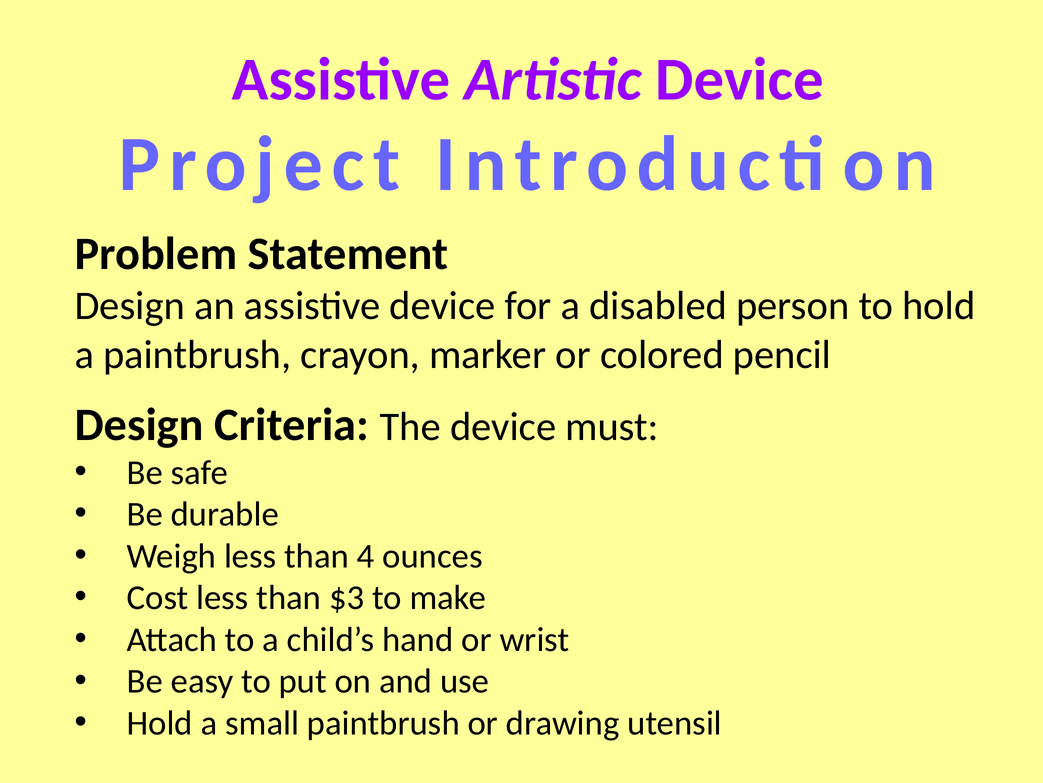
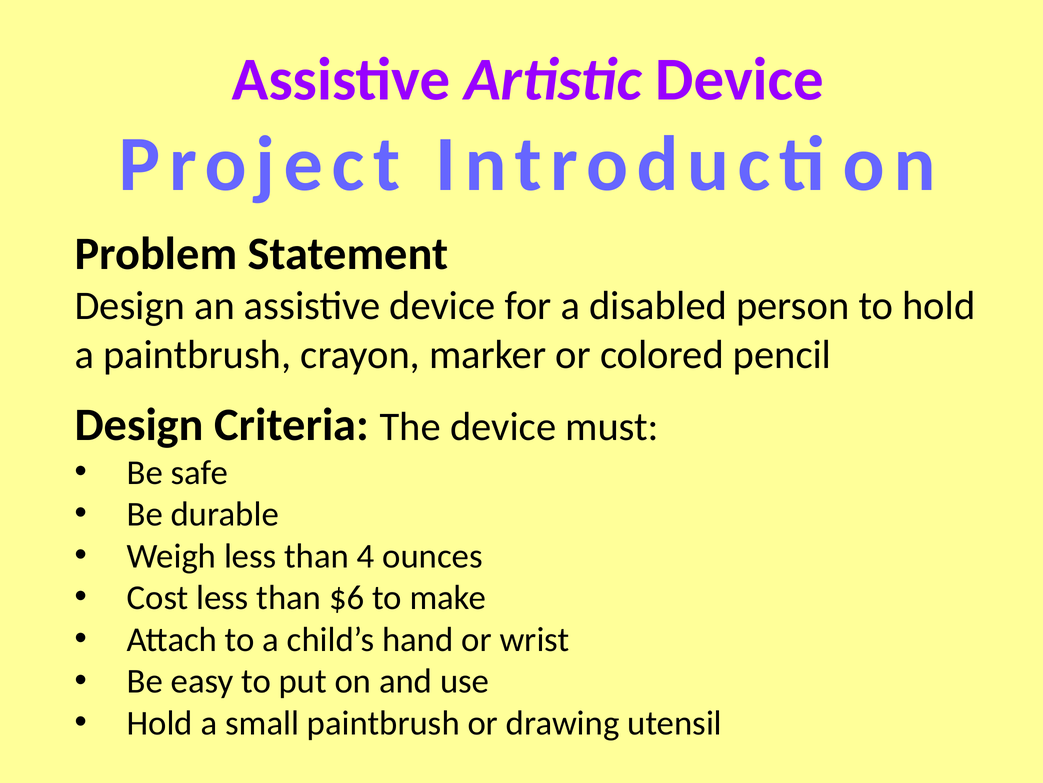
$3: $3 -> $6
